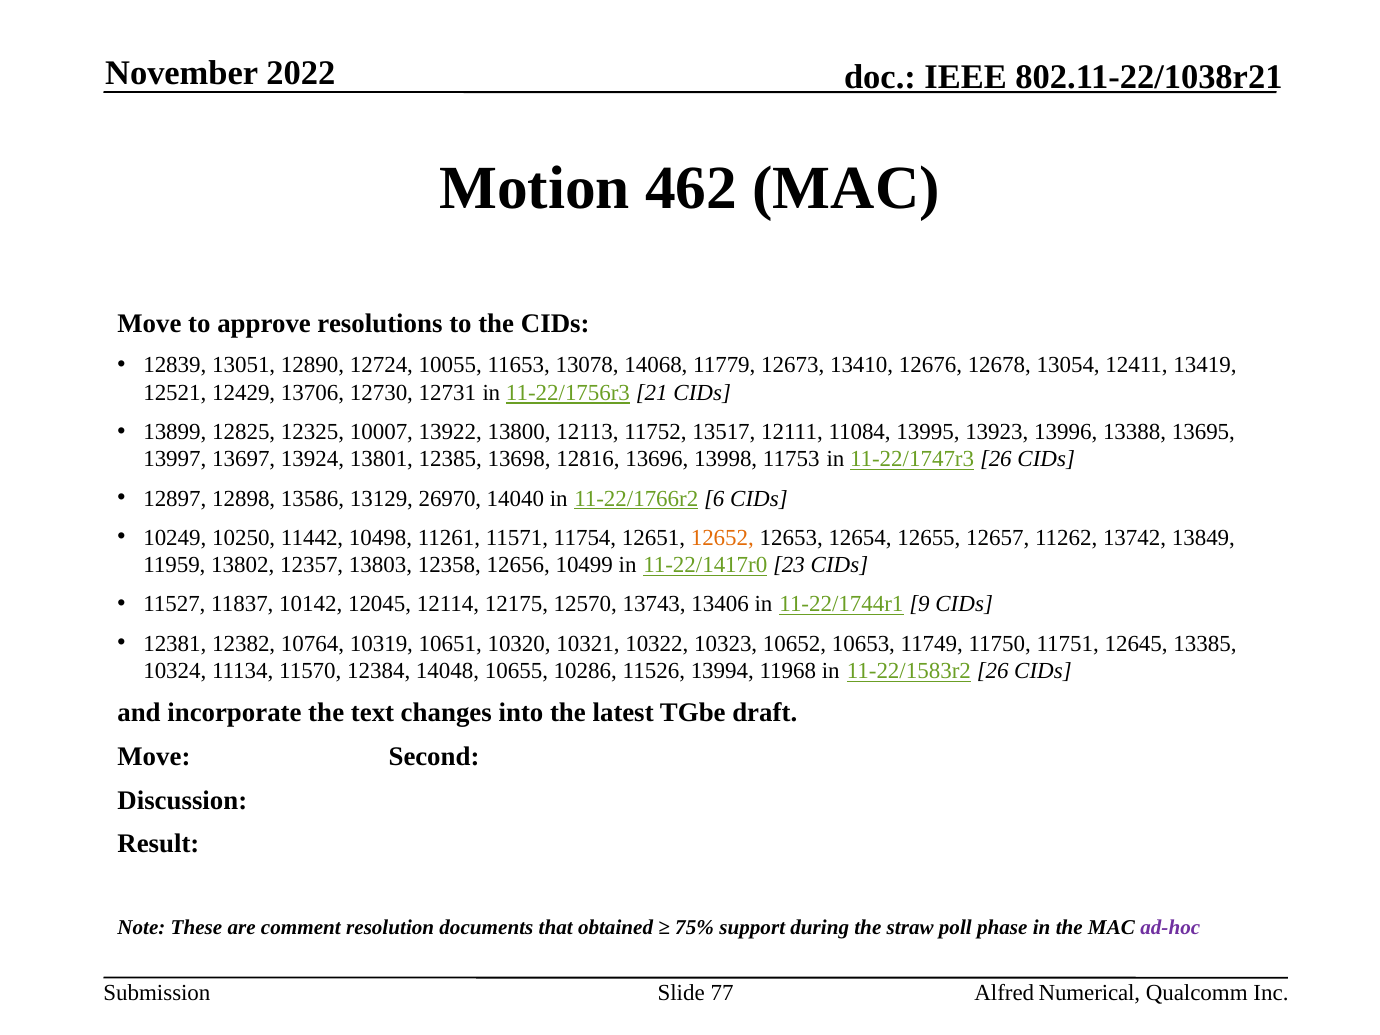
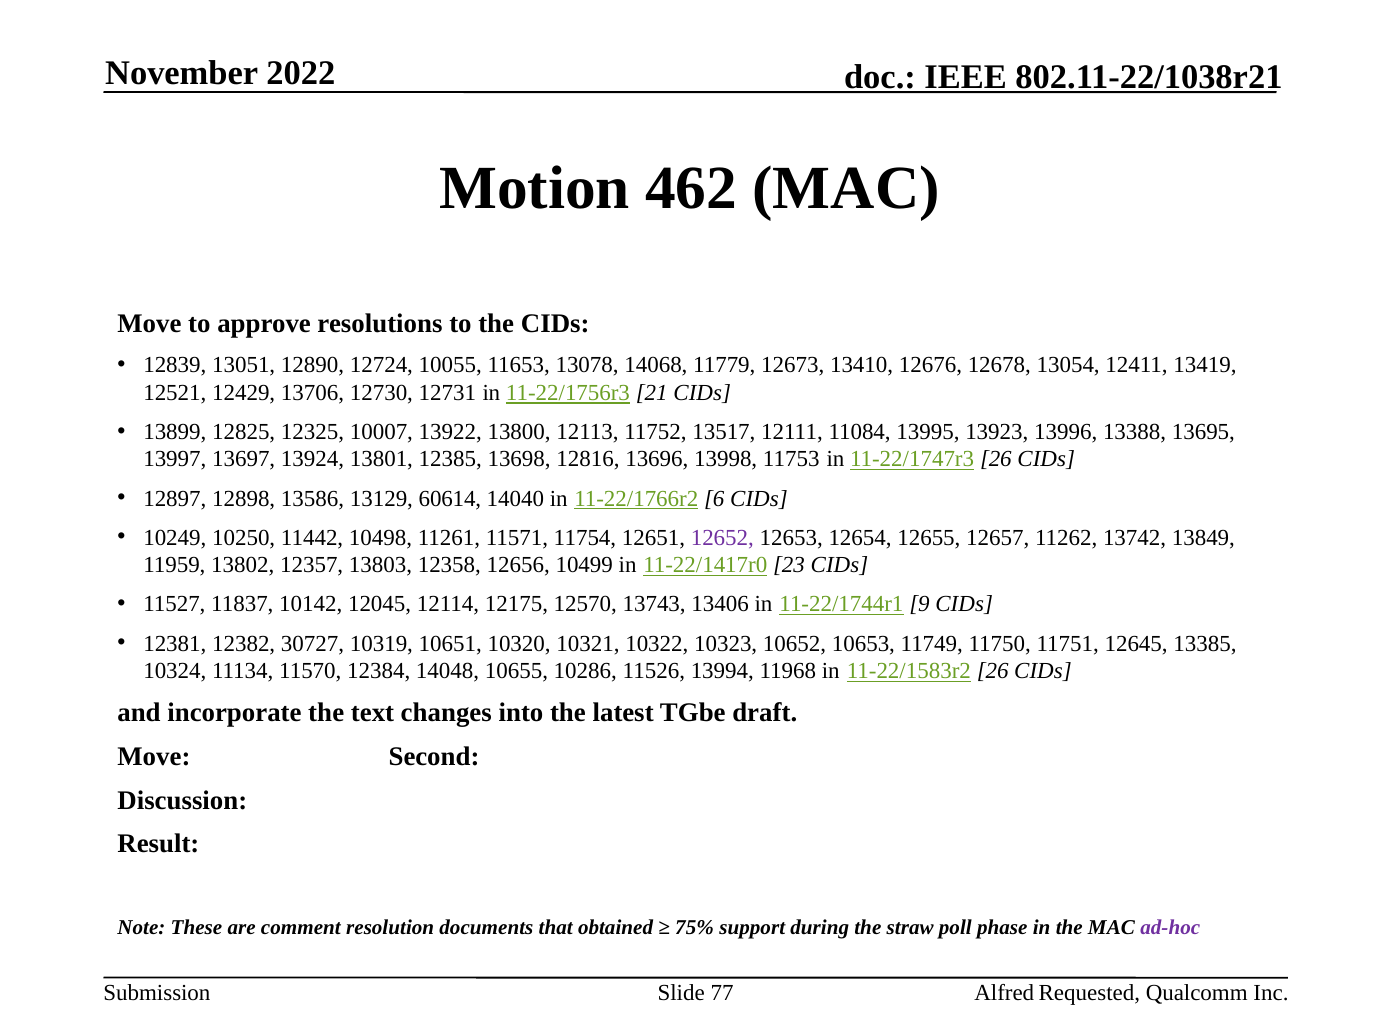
26970: 26970 -> 60614
12652 colour: orange -> purple
10764: 10764 -> 30727
Numerical: Numerical -> Requested
